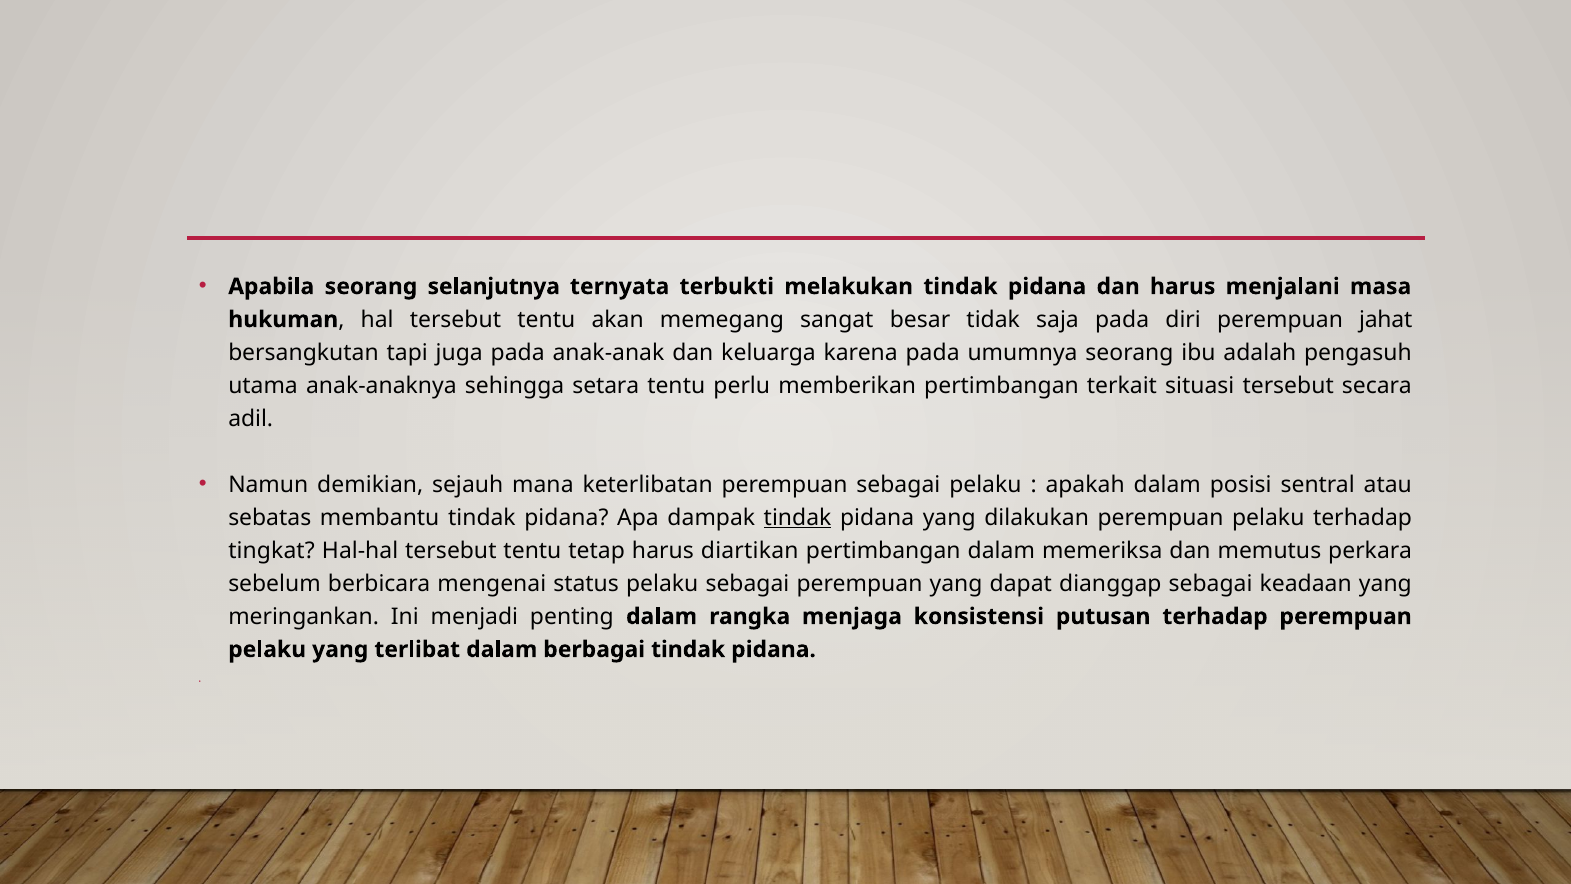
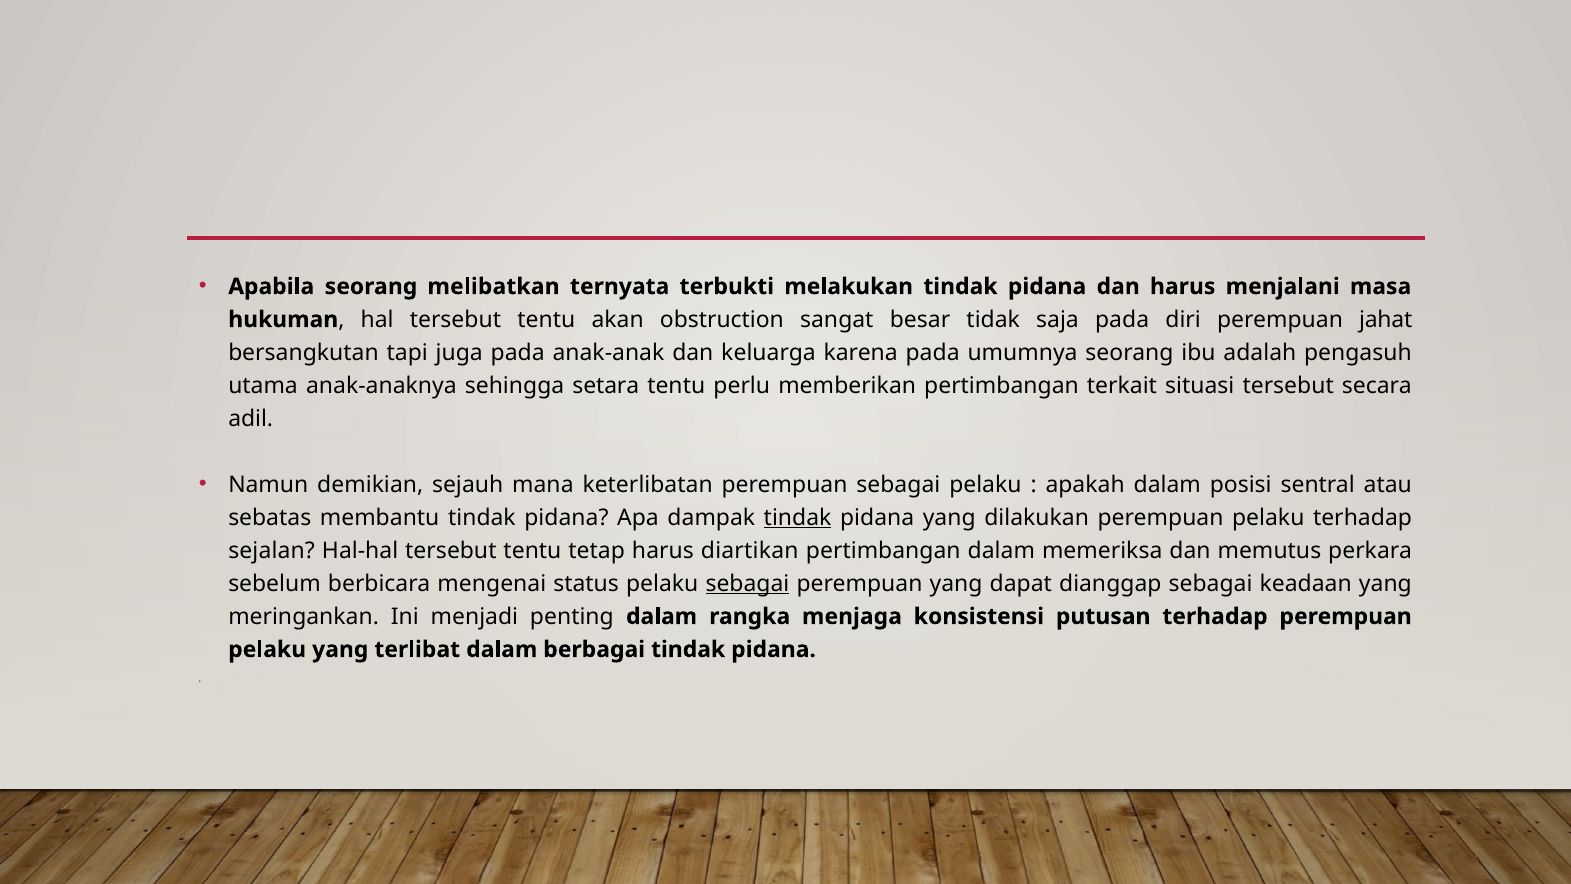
selanjutnya: selanjutnya -> melibatkan
memegang: memegang -> obstruction
tingkat: tingkat -> sejalan
sebagai at (747, 583) underline: none -> present
